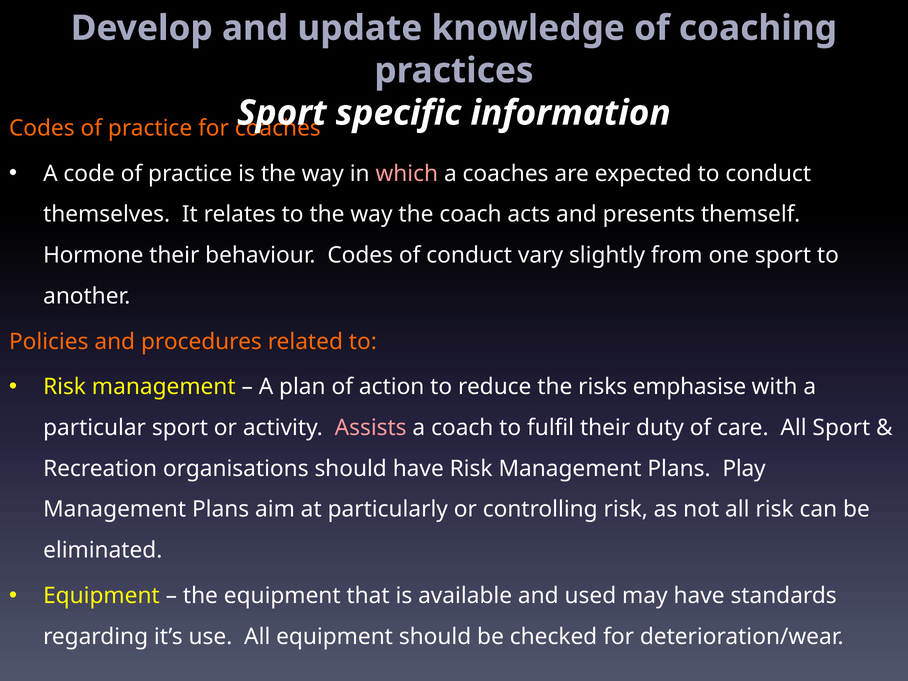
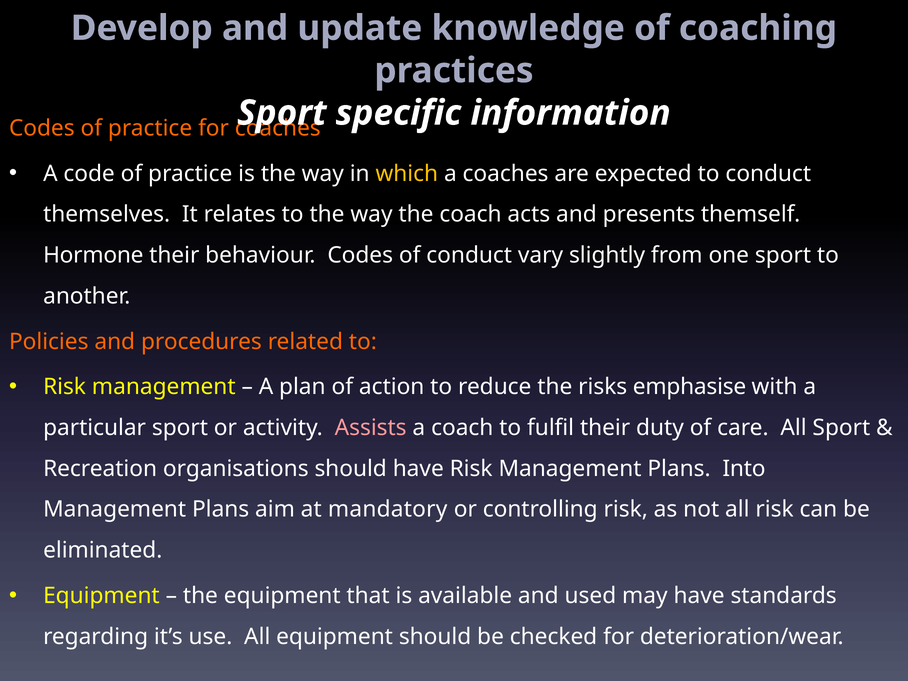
which colour: pink -> yellow
Play: Play -> Into
particularly: particularly -> mandatory
